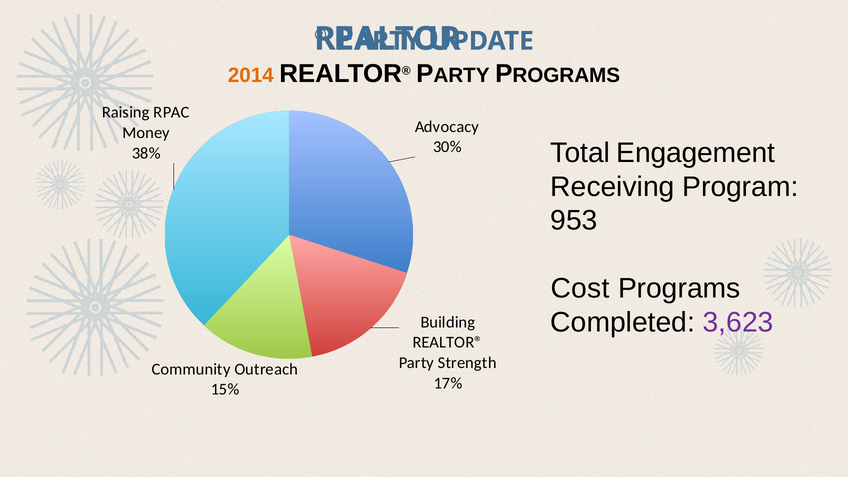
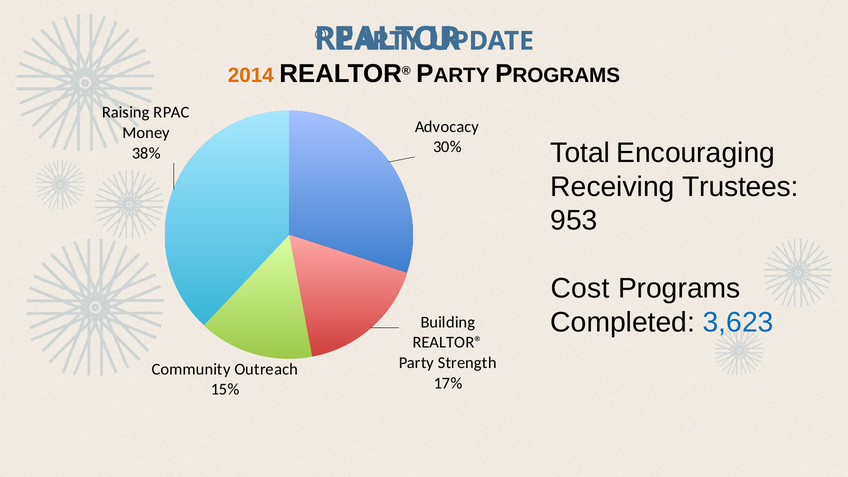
Engagement: Engagement -> Encouraging
Program: Program -> Trustees
3,623 colour: purple -> blue
